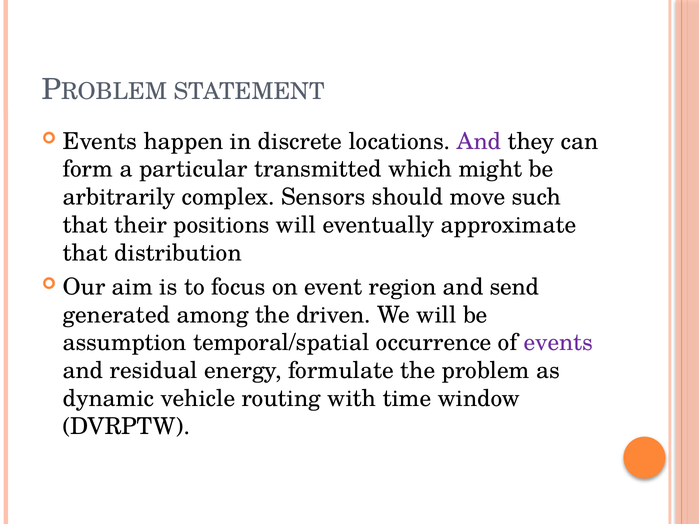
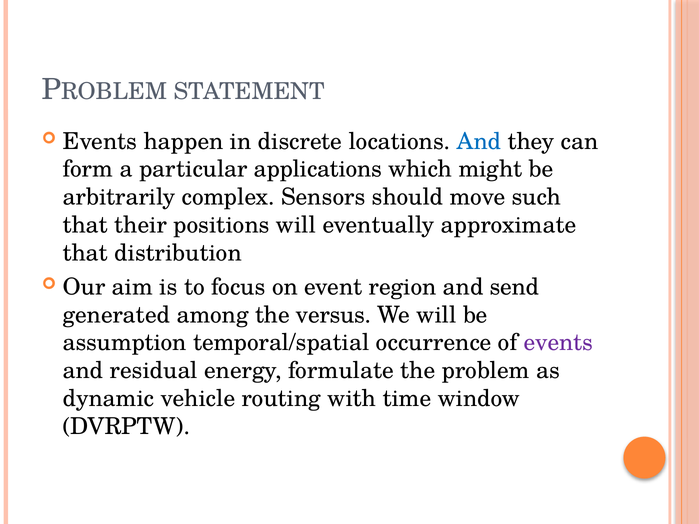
And at (479, 141) colour: purple -> blue
transmitted: transmitted -> applications
driven: driven -> versus
